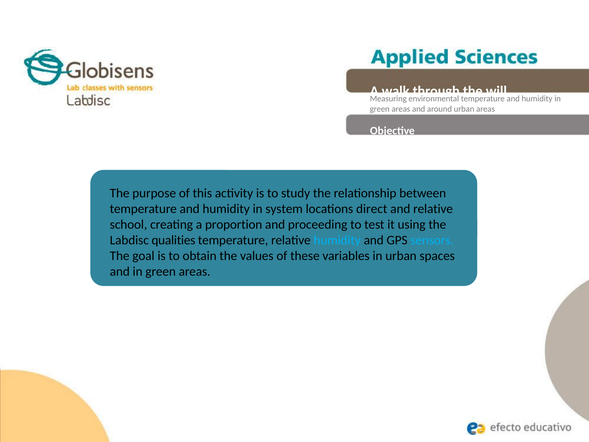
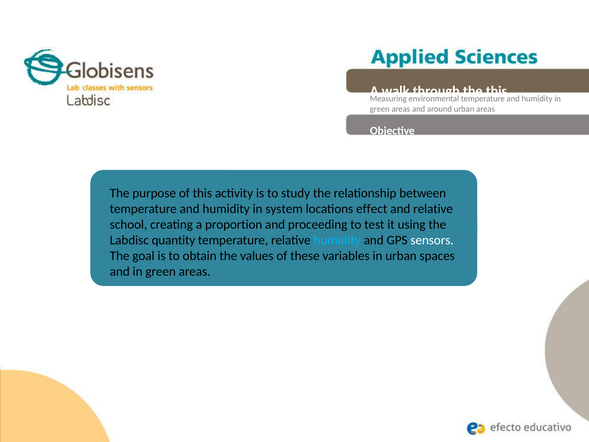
the will: will -> this
direct: direct -> effect
qualities: qualities -> quantity
sensors colour: light blue -> white
